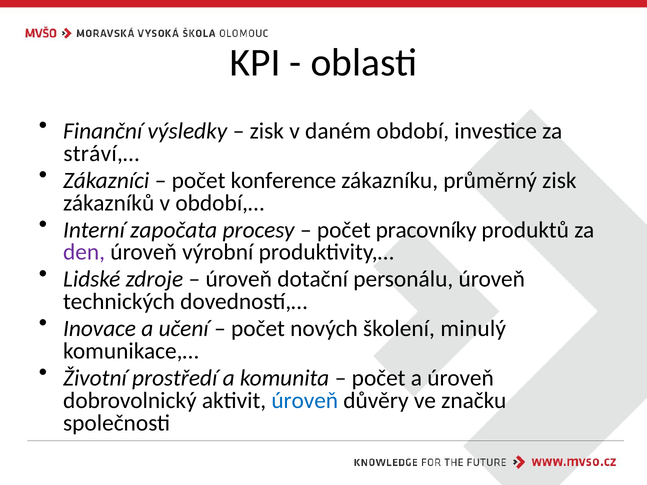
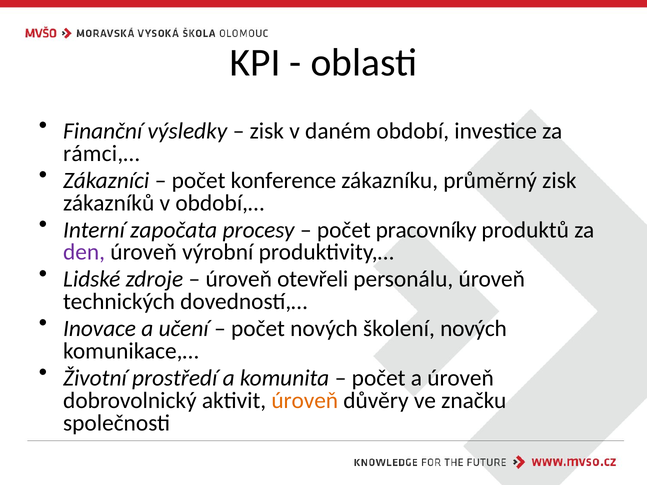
stráví,…: stráví,… -> rámci,…
dotační: dotační -> otevřeli
školení minulý: minulý -> nových
úroveň at (305, 401) colour: blue -> orange
